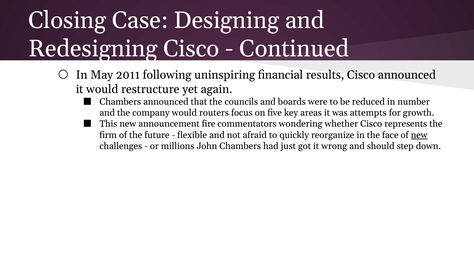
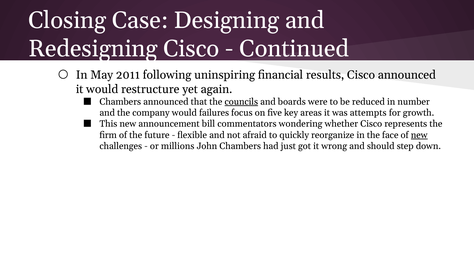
councils underline: none -> present
routers: routers -> failures
fire: fire -> bill
